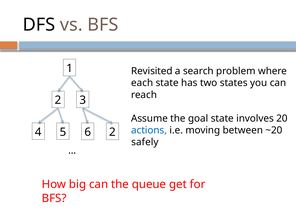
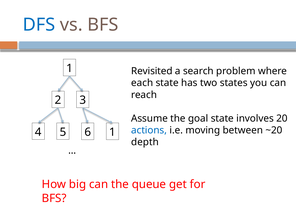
DFS colour: black -> blue
6 2: 2 -> 1
safely: safely -> depth
